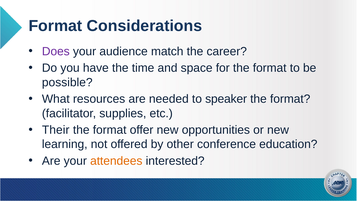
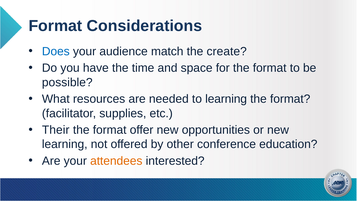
Does colour: purple -> blue
career: career -> create
to speaker: speaker -> learning
